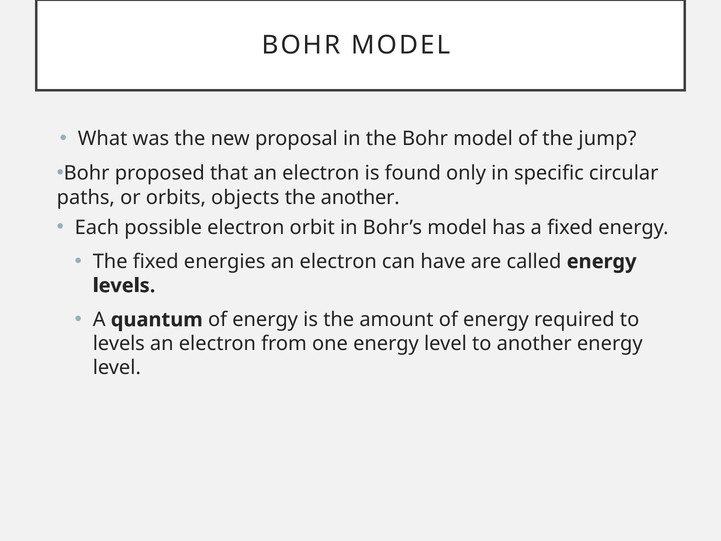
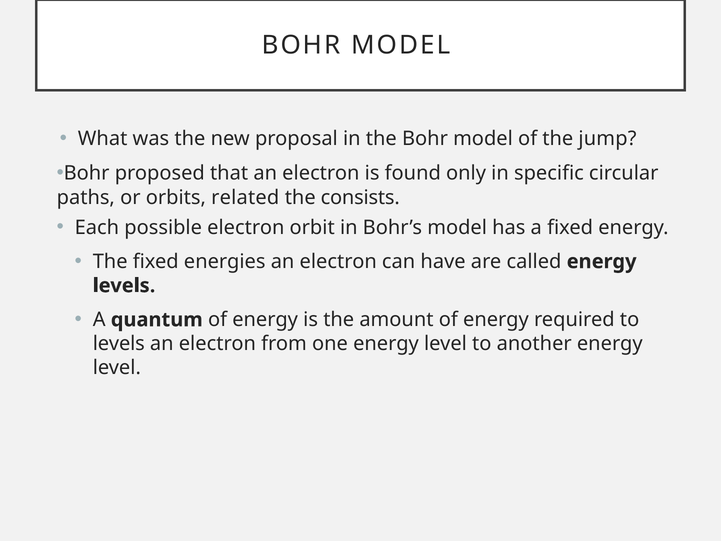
objects: objects -> related
the another: another -> consists
